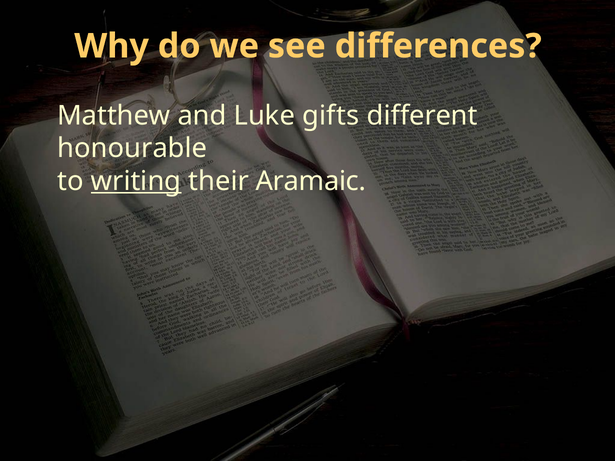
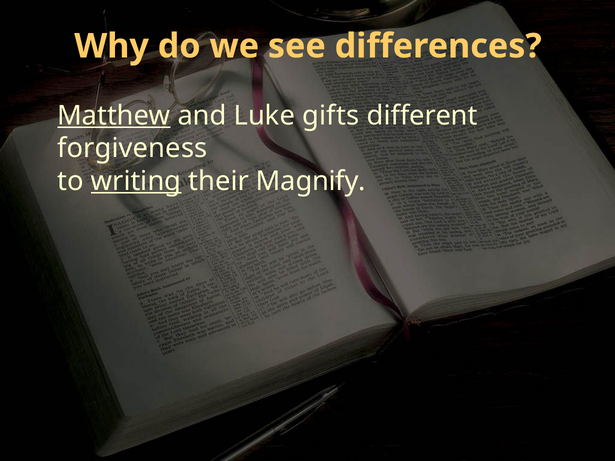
Matthew underline: none -> present
honourable: honourable -> forgiveness
Aramaic: Aramaic -> Magnify
